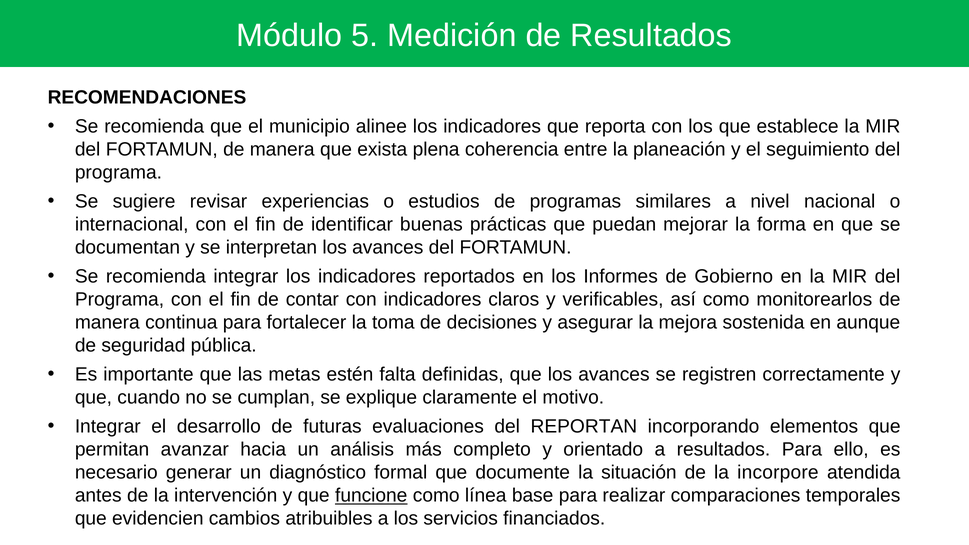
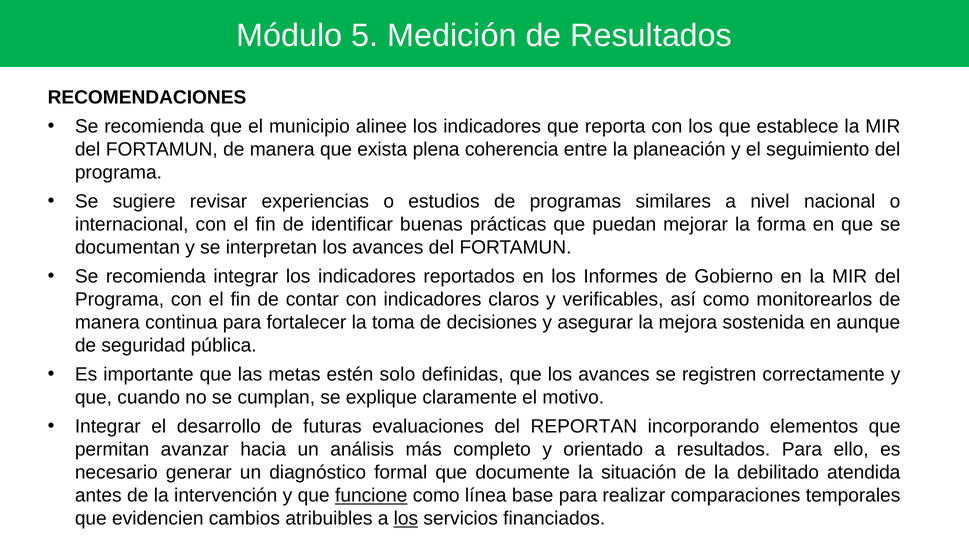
falta: falta -> solo
incorpore: incorpore -> debilitado
los at (406, 519) underline: none -> present
